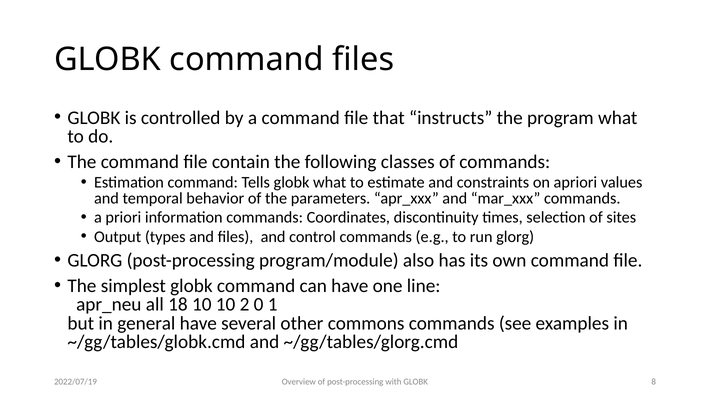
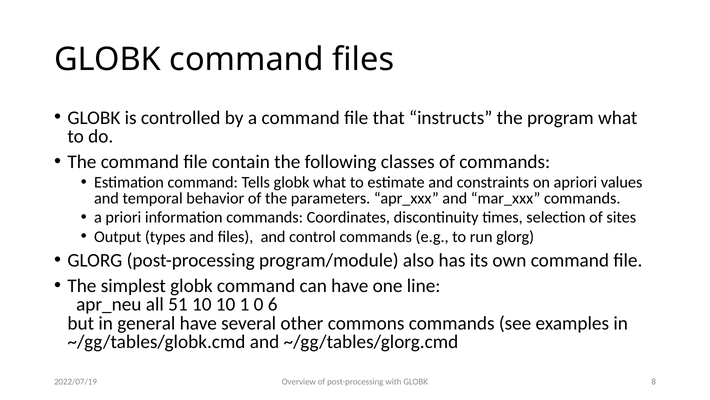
18: 18 -> 51
2: 2 -> 1
1: 1 -> 6
